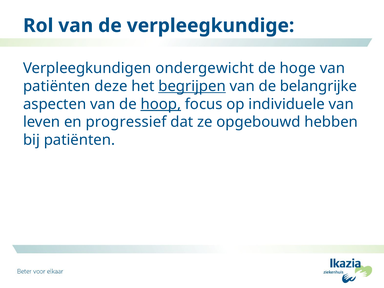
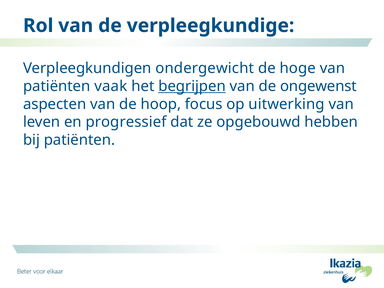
deze: deze -> vaak
belangrijke: belangrijke -> ongewenst
hoop underline: present -> none
individuele: individuele -> uitwerking
